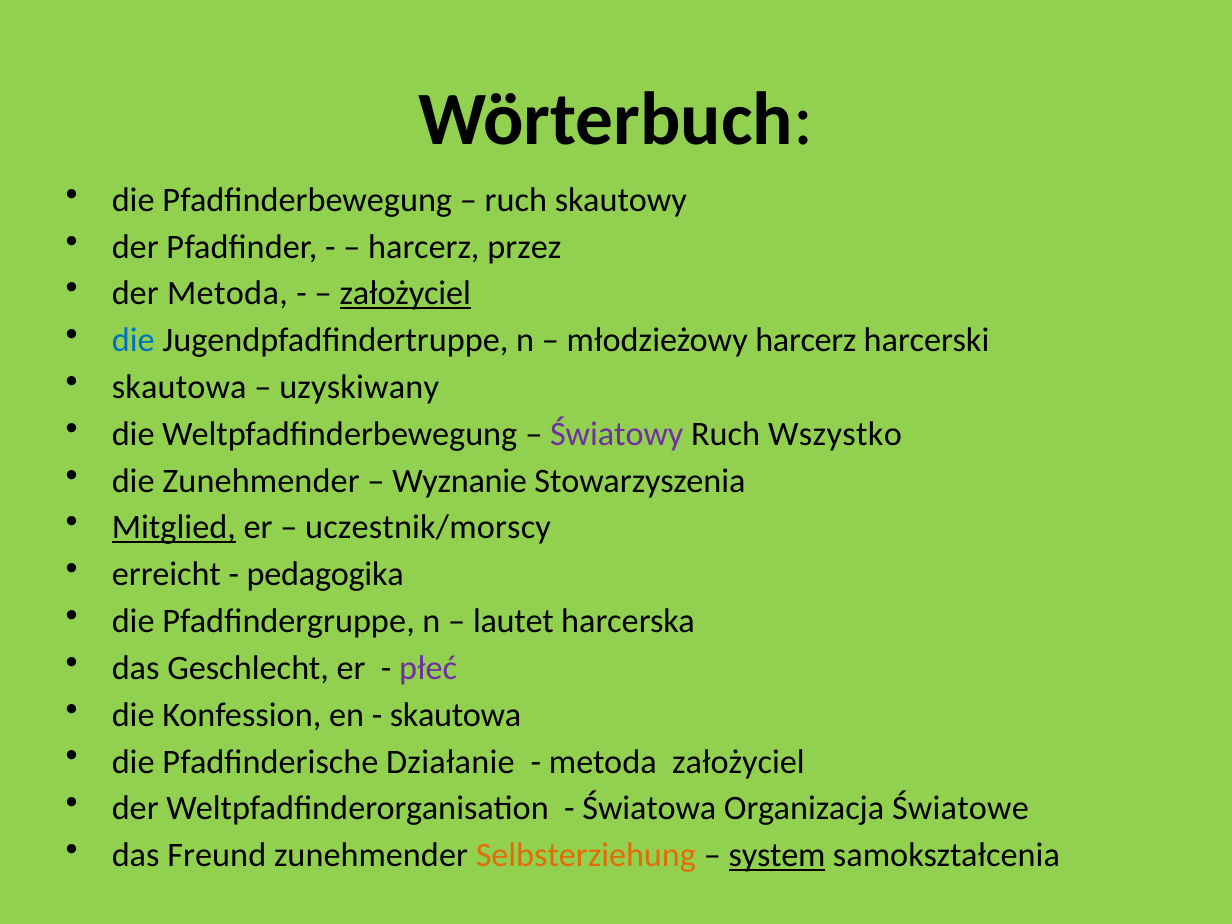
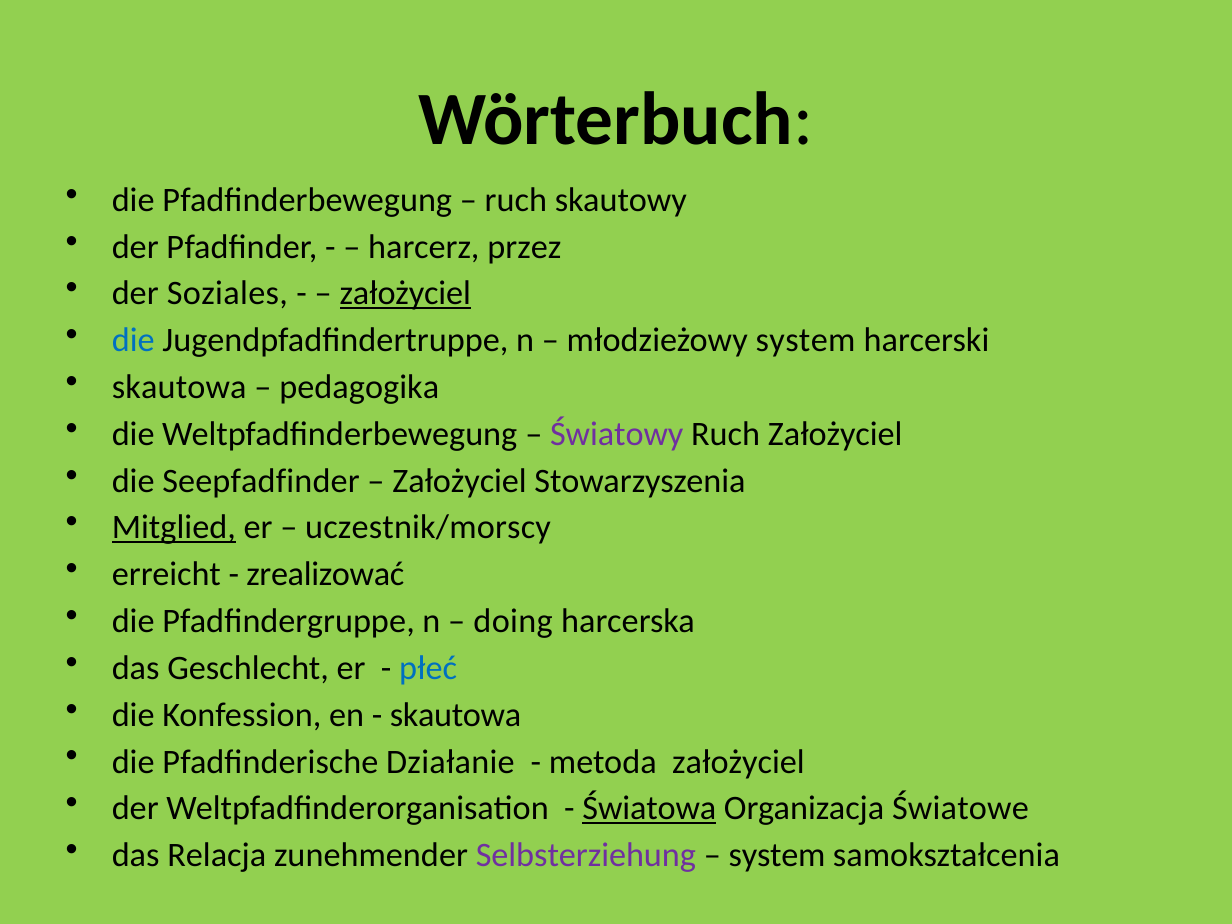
der Metoda: Metoda -> Soziales
młodzieżowy harcerz: harcerz -> system
uzyskiwany: uzyskiwany -> pedagogika
Ruch Wszystko: Wszystko -> Założyciel
die Zunehmender: Zunehmender -> Seepfadfinder
Wyznanie at (460, 481): Wyznanie -> Założyciel
pedagogika: pedagogika -> zrealizować
lautet: lautet -> doing
płeć colour: purple -> blue
Światowa underline: none -> present
Freund: Freund -> Relacja
Selbsterziehung colour: orange -> purple
system at (777, 855) underline: present -> none
